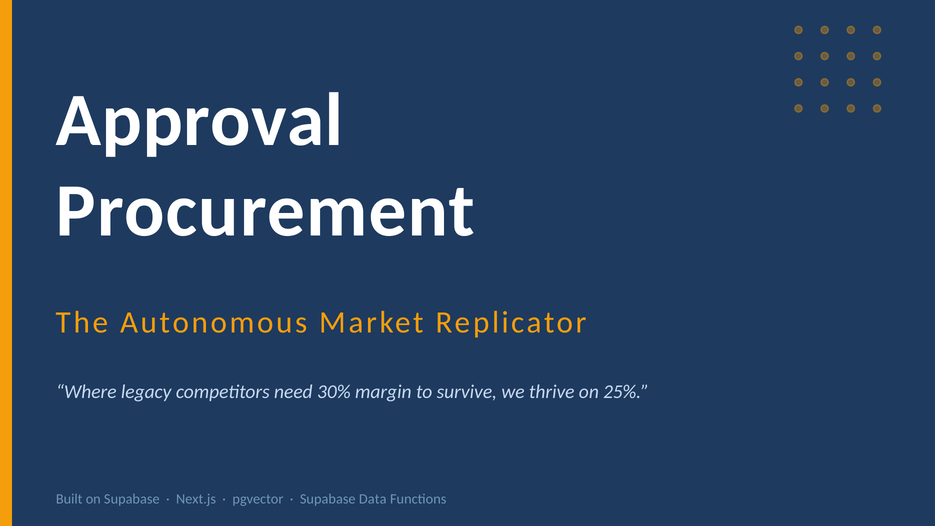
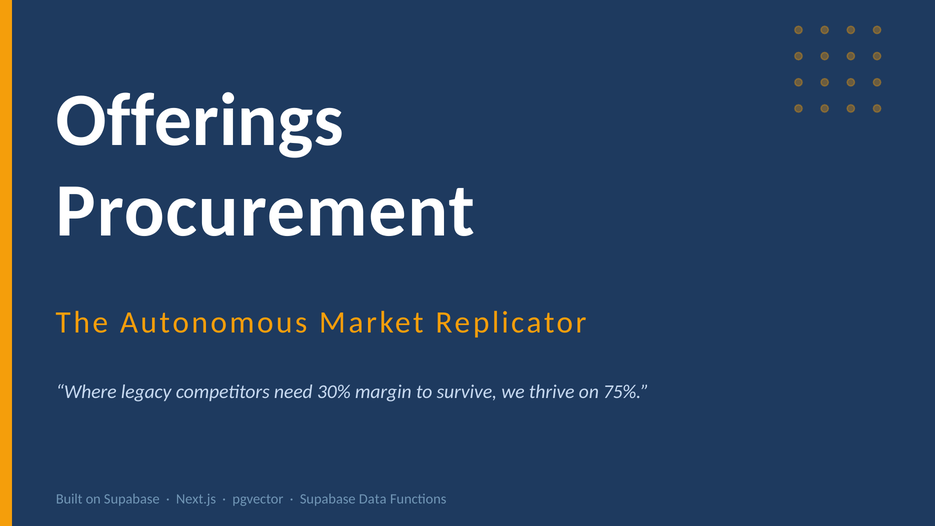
Approval: Approval -> Offerings
25%: 25% -> 75%
